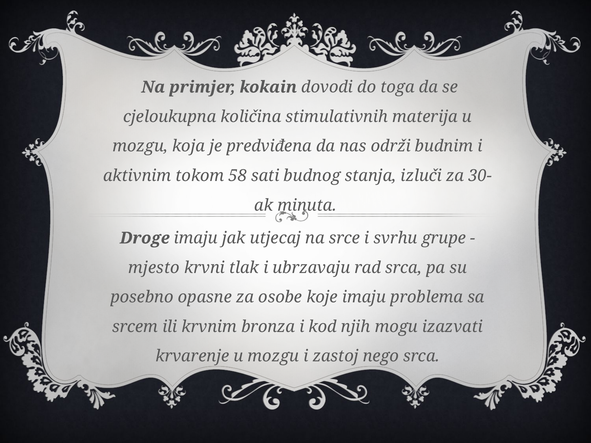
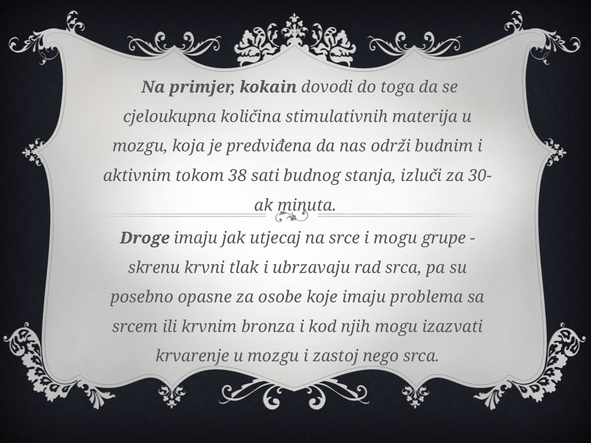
58: 58 -> 38
i svrhu: svrhu -> mogu
mjesto: mjesto -> skrenu
